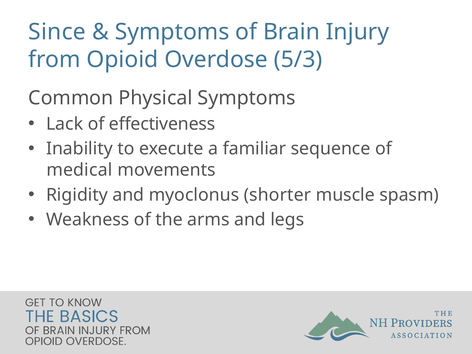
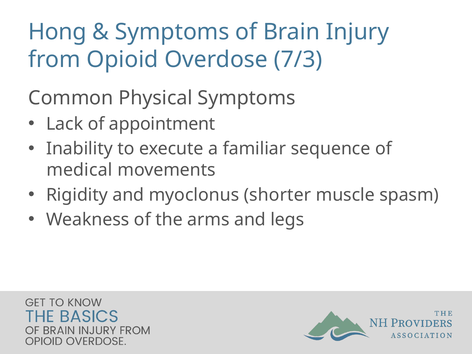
Since: Since -> Hong
5/3: 5/3 -> 7/3
effectiveness: effectiveness -> appointment
